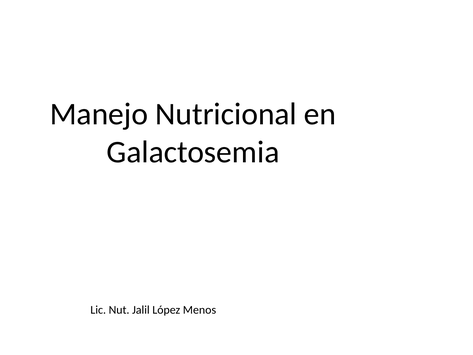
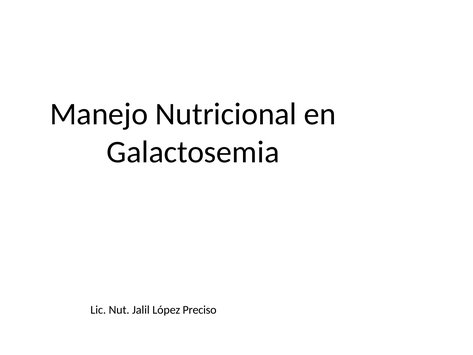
Menos: Menos -> Preciso
